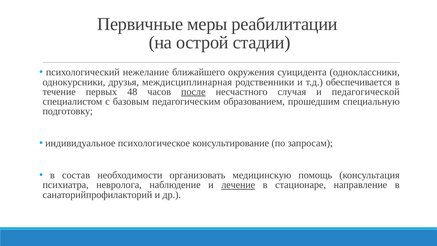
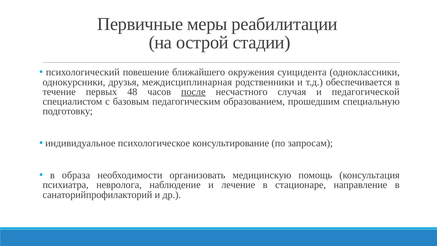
нежелание: нежелание -> повешение
состав: состав -> образа
лечение underline: present -> none
